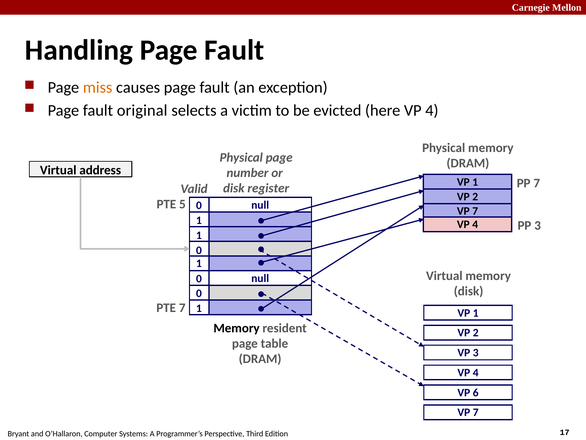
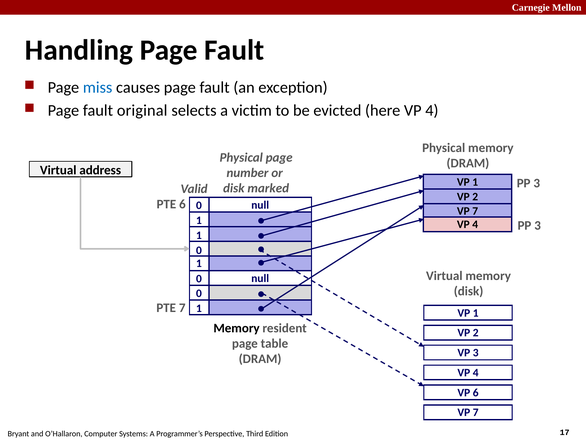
miss colour: orange -> blue
7 at (537, 183): 7 -> 3
register: register -> marked
PTE 5: 5 -> 6
